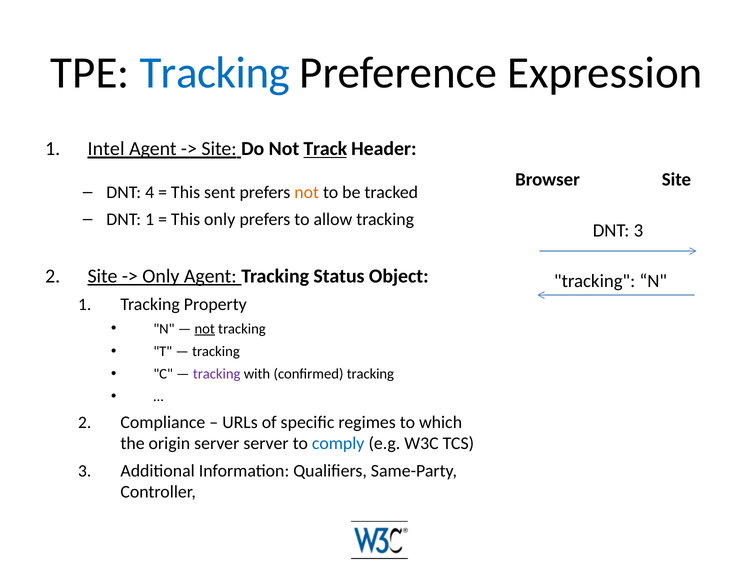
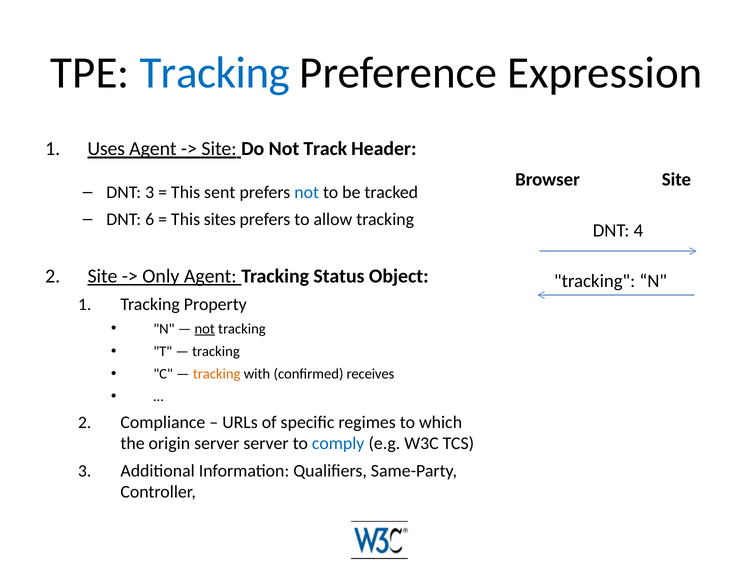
Intel: Intel -> Uses
Track underline: present -> none
DNT 4: 4 -> 3
not at (307, 192) colour: orange -> blue
DNT 1: 1 -> 6
This only: only -> sites
DNT 3: 3 -> 4
tracking at (217, 374) colour: purple -> orange
confirmed tracking: tracking -> receives
